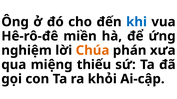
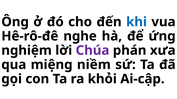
miền: miền -> nghe
Chúa colour: orange -> purple
thiếu: thiếu -> niềm
